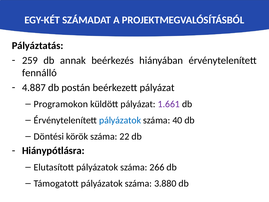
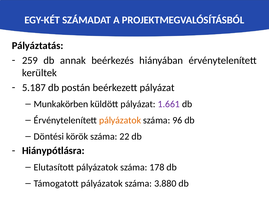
fennálló: fennálló -> kerültek
4.887: 4.887 -> 5.187
Programokon: Programokon -> Munkakörben
pályázatok at (120, 120) colour: blue -> orange
40: 40 -> 96
266: 266 -> 178
